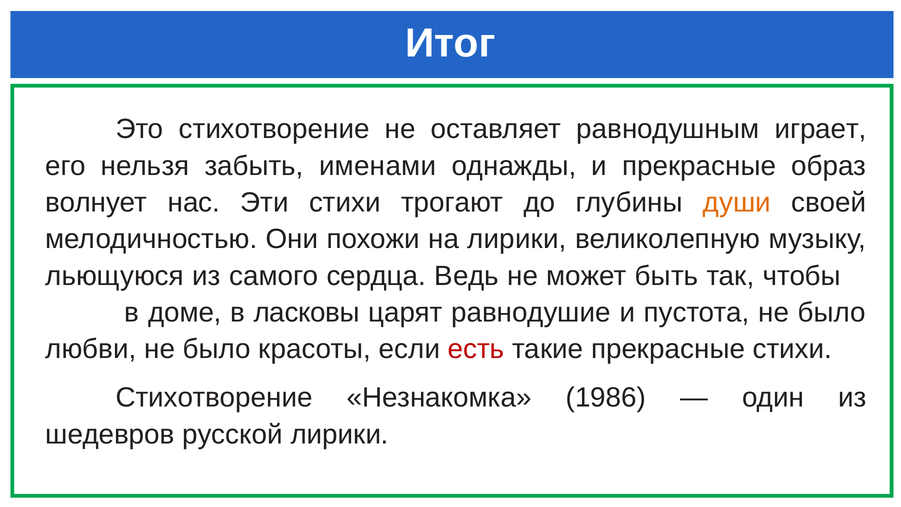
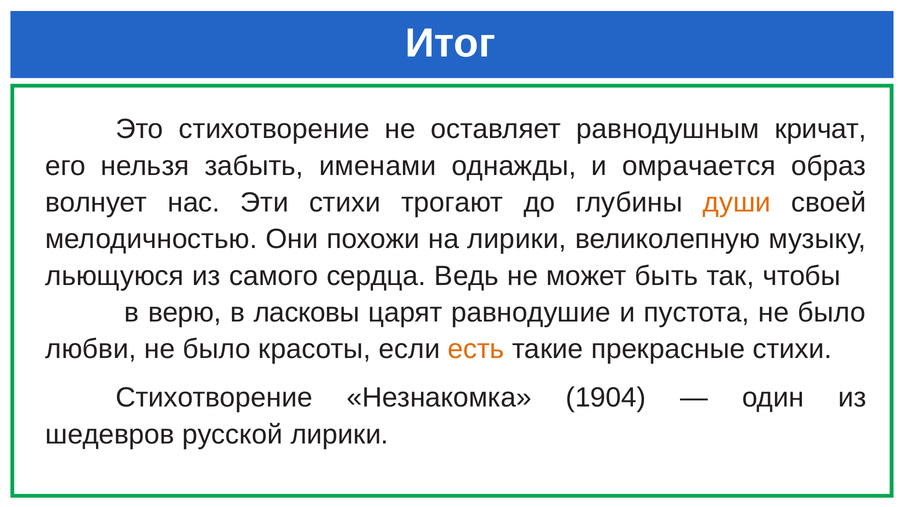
играет: играет -> кричат
и прекрасные: прекрасные -> омрачается
доме: доме -> верю
есть colour: red -> orange
1986: 1986 -> 1904
